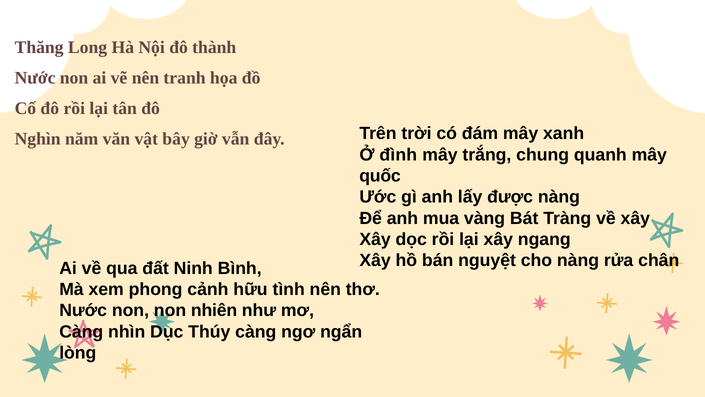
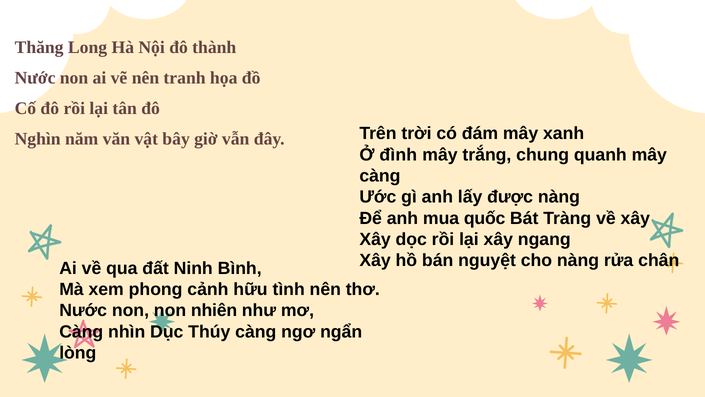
quốc at (380, 176): quốc -> càng
vàng: vàng -> quốc
